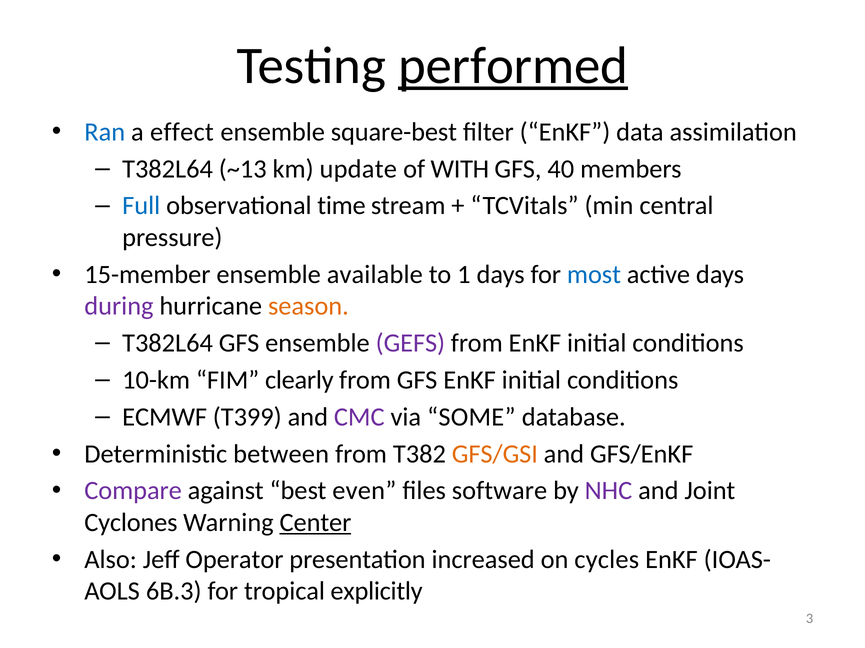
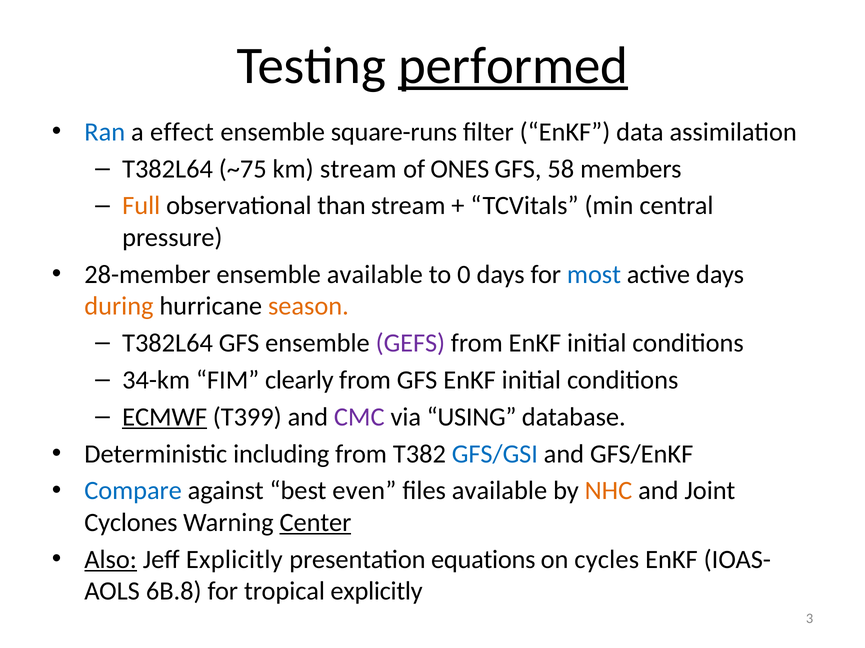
square-best: square-best -> square-runs
~13: ~13 -> ~75
km update: update -> stream
WITH: WITH -> ONES
40: 40 -> 58
Full colour: blue -> orange
time: time -> than
15-member: 15-member -> 28-member
1: 1 -> 0
during colour: purple -> orange
10-km: 10-km -> 34-km
ECMWF underline: none -> present
SOME: SOME -> USING
between: between -> including
GFS/GSI colour: orange -> blue
Compare colour: purple -> blue
files software: software -> available
NHC colour: purple -> orange
Also underline: none -> present
Jeff Operator: Operator -> Explicitly
increased: increased -> equations
6B.3: 6B.3 -> 6B.8
